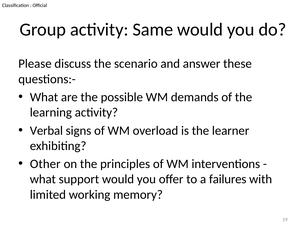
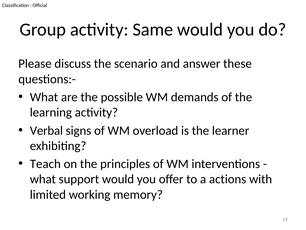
Other: Other -> Teach
failures: failures -> actions
